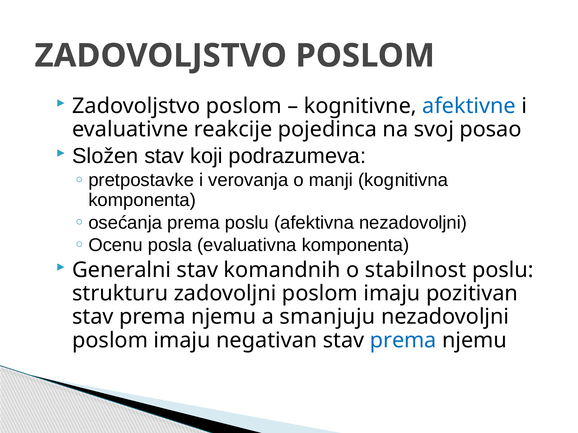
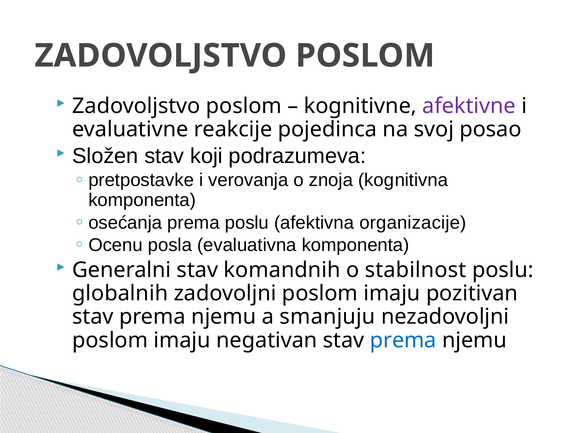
afektivne colour: blue -> purple
manji: manji -> znoja
afektivna nezadovoljni: nezadovoljni -> organizacije
strukturu: strukturu -> globalnih
